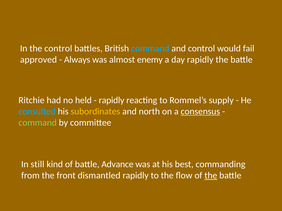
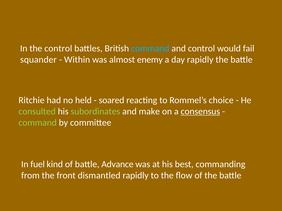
approved: approved -> squander
Always: Always -> Within
rapidly at (112, 100): rapidly -> soared
supply: supply -> choice
consulted colour: light blue -> light green
subordinates colour: yellow -> light green
north: north -> make
still: still -> fuel
the at (211, 176) underline: present -> none
